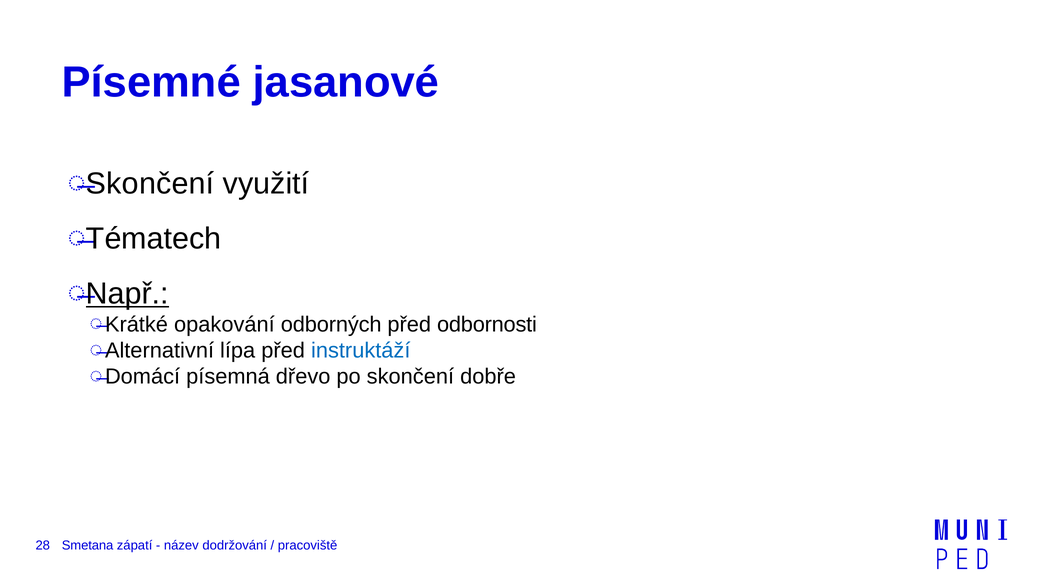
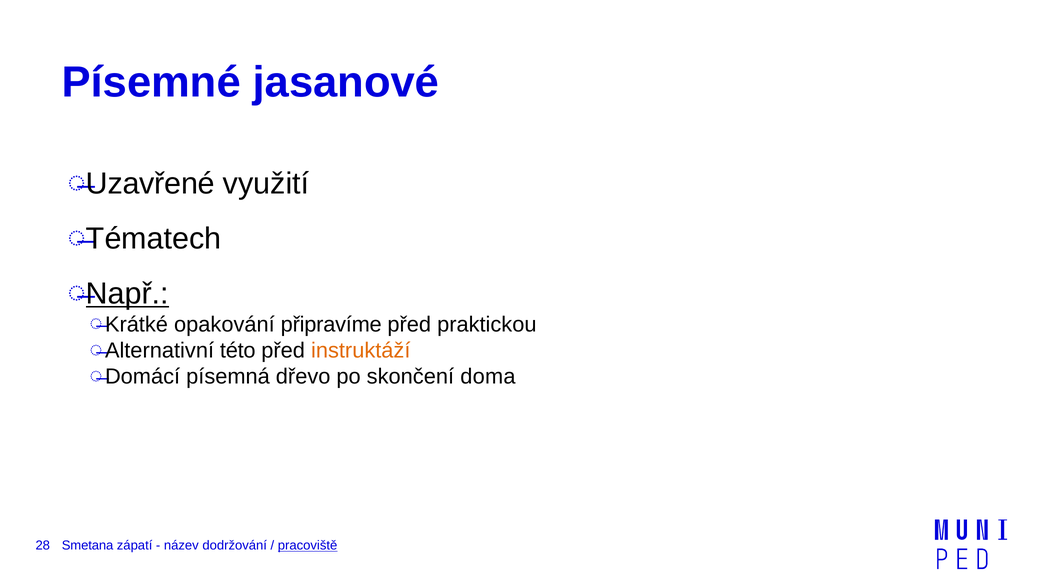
Skončení at (150, 184): Skončení -> Uzavřené
odborných: odborných -> připravíme
odbornosti: odbornosti -> praktickou
lípa: lípa -> této
instruktáží colour: blue -> orange
dobře: dobře -> doma
pracoviště underline: none -> present
